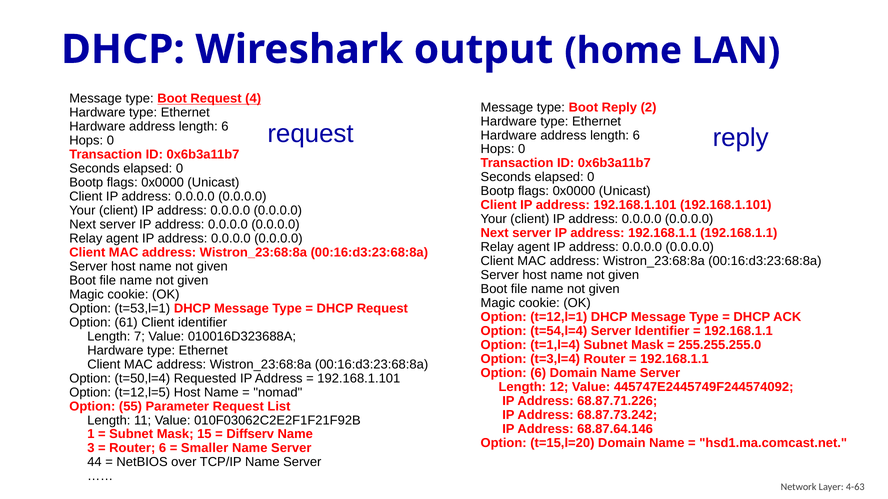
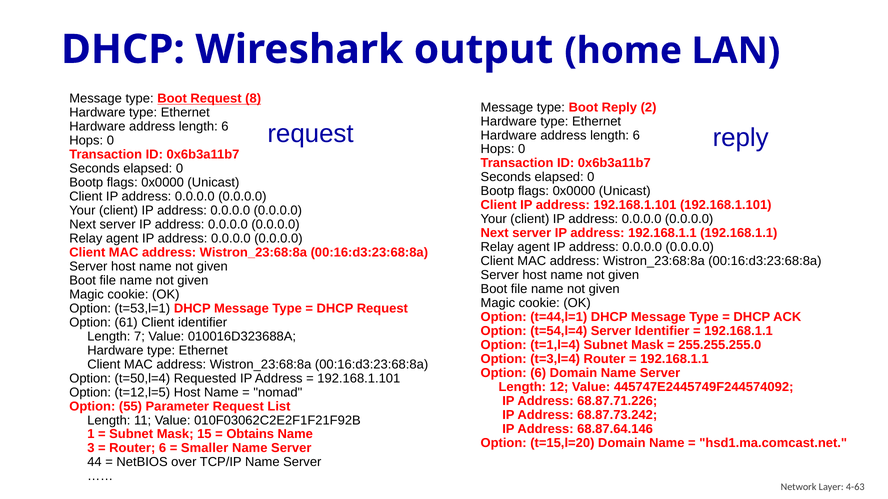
4: 4 -> 8
t=12,l=1: t=12,l=1 -> t=44,l=1
Diffserv: Diffserv -> Obtains
